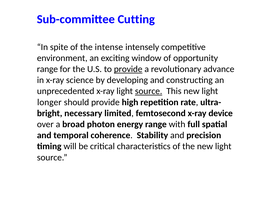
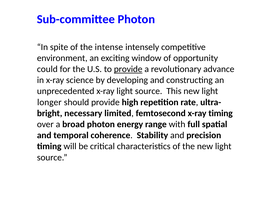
Sub-committee Cutting: Cutting -> Photon
range at (47, 69): range -> could
source at (149, 91) underline: present -> none
x-ray device: device -> timing
